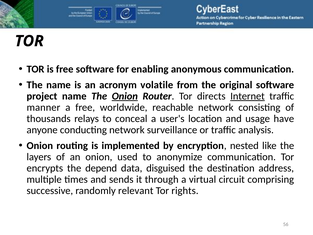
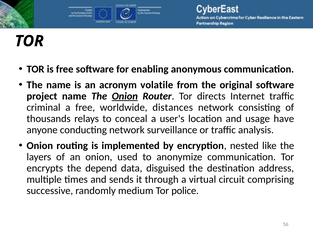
Internet underline: present -> none
manner: manner -> criminal
reachable: reachable -> distances
relevant: relevant -> medium
rights: rights -> police
